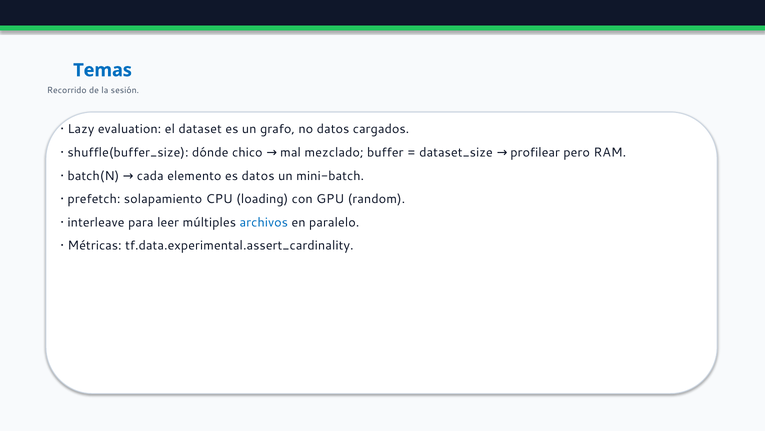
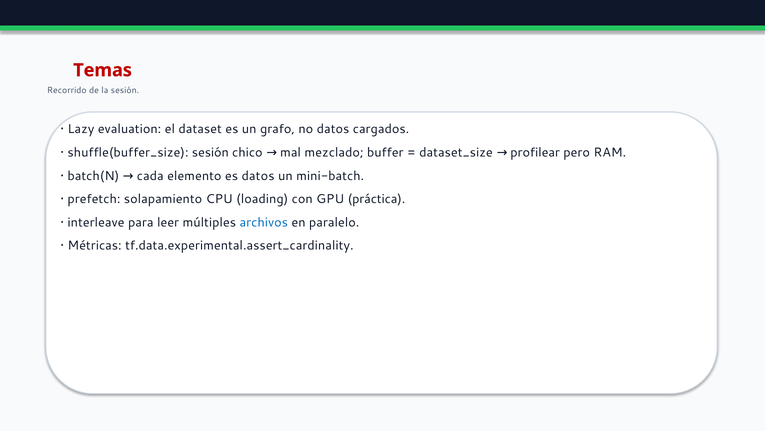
Temas colour: blue -> red
shuffle(buffer_size dónde: dónde -> sesión
random: random -> práctica
